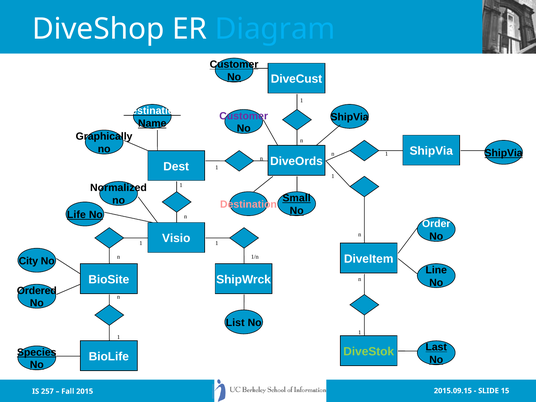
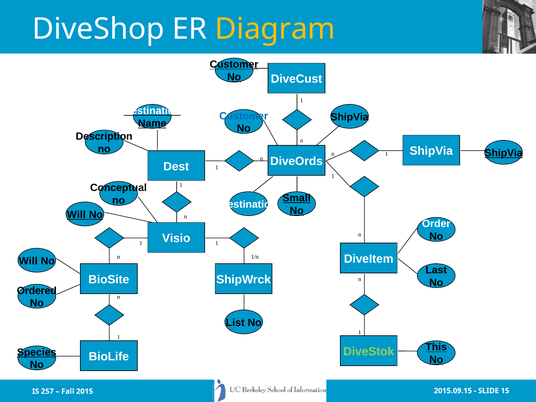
Diagram colour: light blue -> yellow
Customer at (244, 116) colour: purple -> blue
Graphically: Graphically -> Description
Normalized: Normalized -> Conceptual
Destination at (248, 204) colour: pink -> white
Life at (76, 215): Life -> Will
City at (28, 261): City -> Will
Line: Line -> Last
Last: Last -> This
